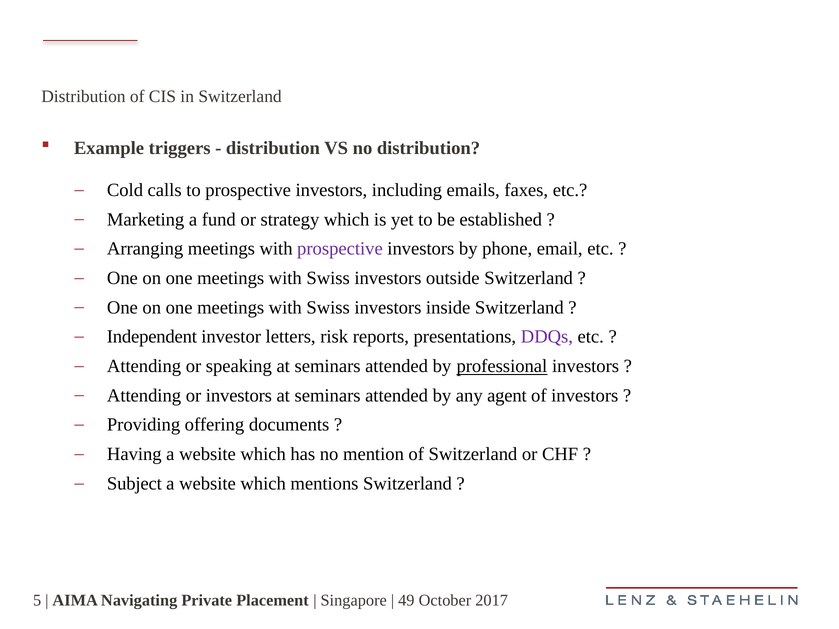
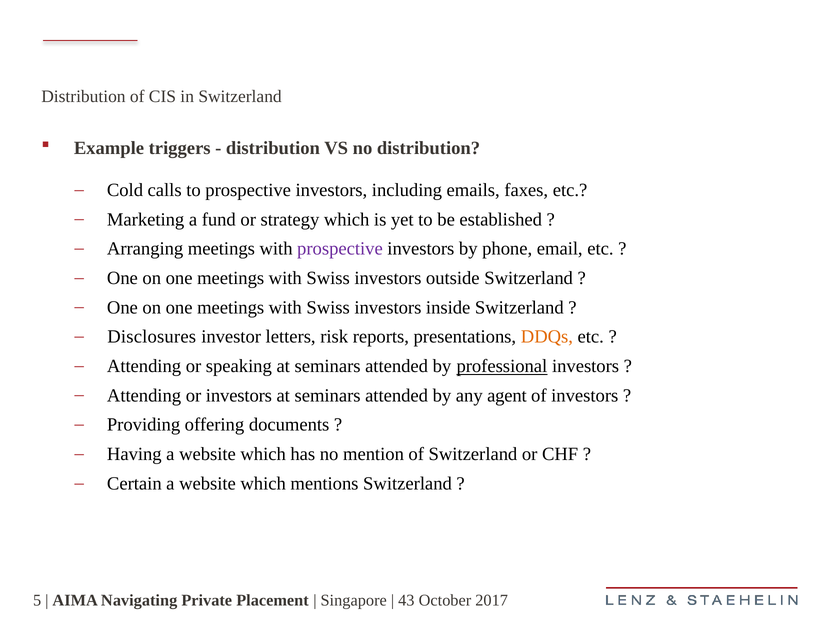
Independent: Independent -> Disclosures
DDQs colour: purple -> orange
Subject: Subject -> Certain
49: 49 -> 43
